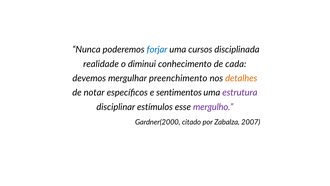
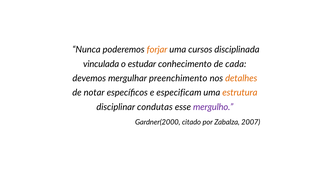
forjar colour: blue -> orange
realidade: realidade -> vinculada
diminui: diminui -> estudar
sentimentos: sentimentos -> especificam
estrutura colour: purple -> orange
estímulos: estímulos -> condutas
